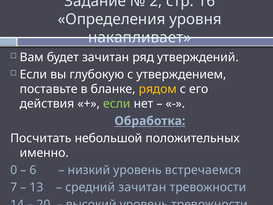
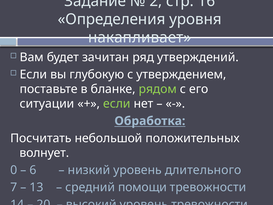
рядом colour: yellow -> light green
действия: действия -> ситуации
именно: именно -> волнует
встречаемся: встречаемся -> длительного
средний зачитан: зачитан -> помощи
